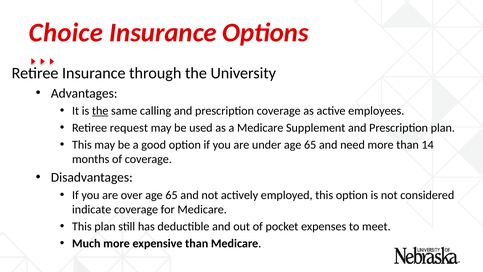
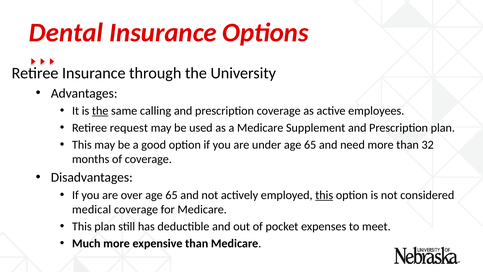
Choice: Choice -> Dental
14: 14 -> 32
this at (324, 195) underline: none -> present
indicate: indicate -> medical
